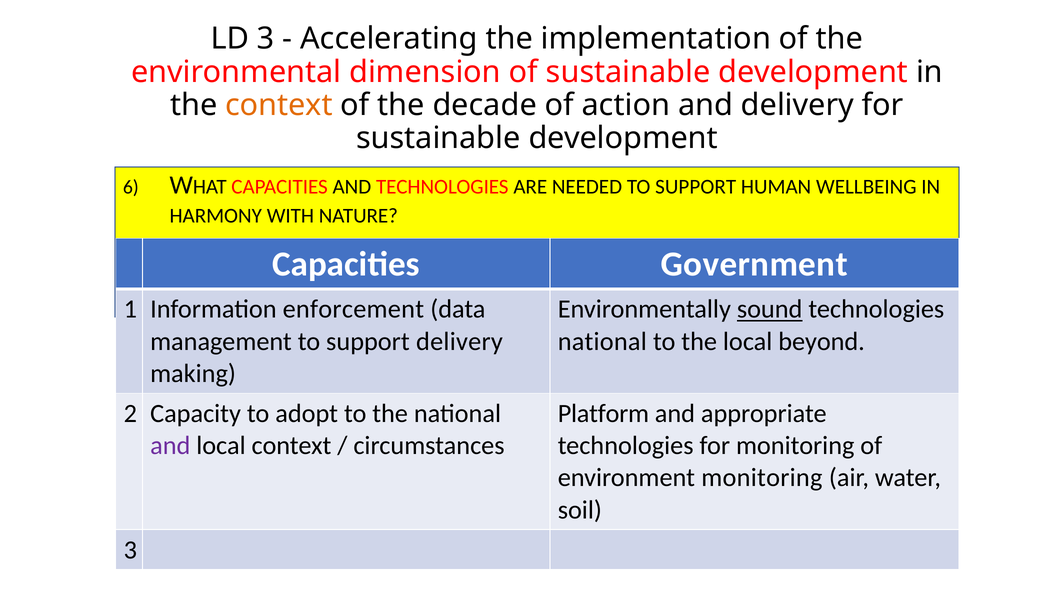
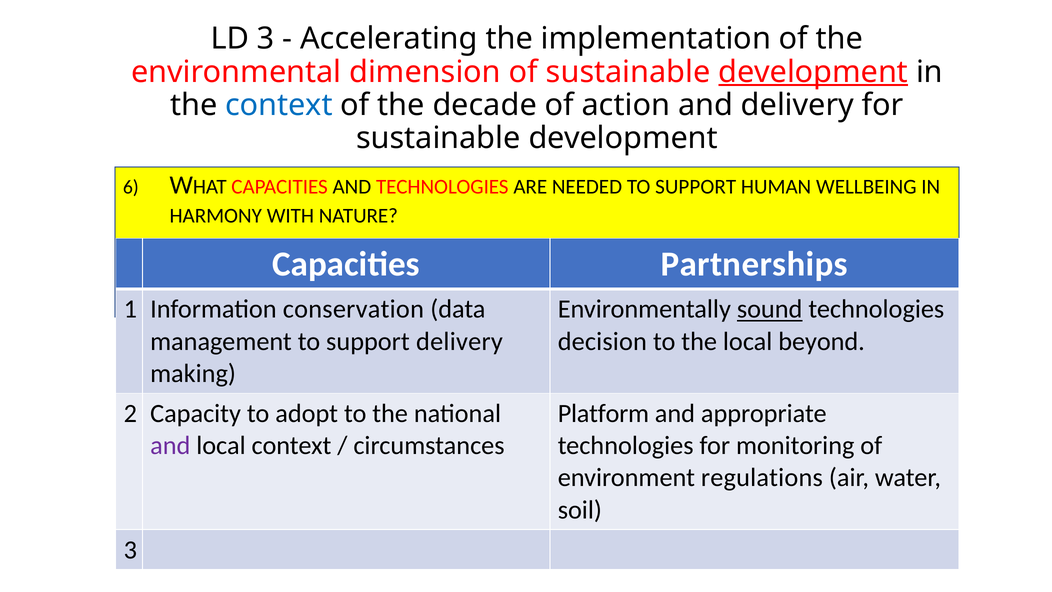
development at (813, 72) underline: none -> present
context at (279, 105) colour: orange -> blue
Government: Government -> Partnerships
enforcement: enforcement -> conservation
national at (602, 341): national -> decision
environment monitoring: monitoring -> regulations
